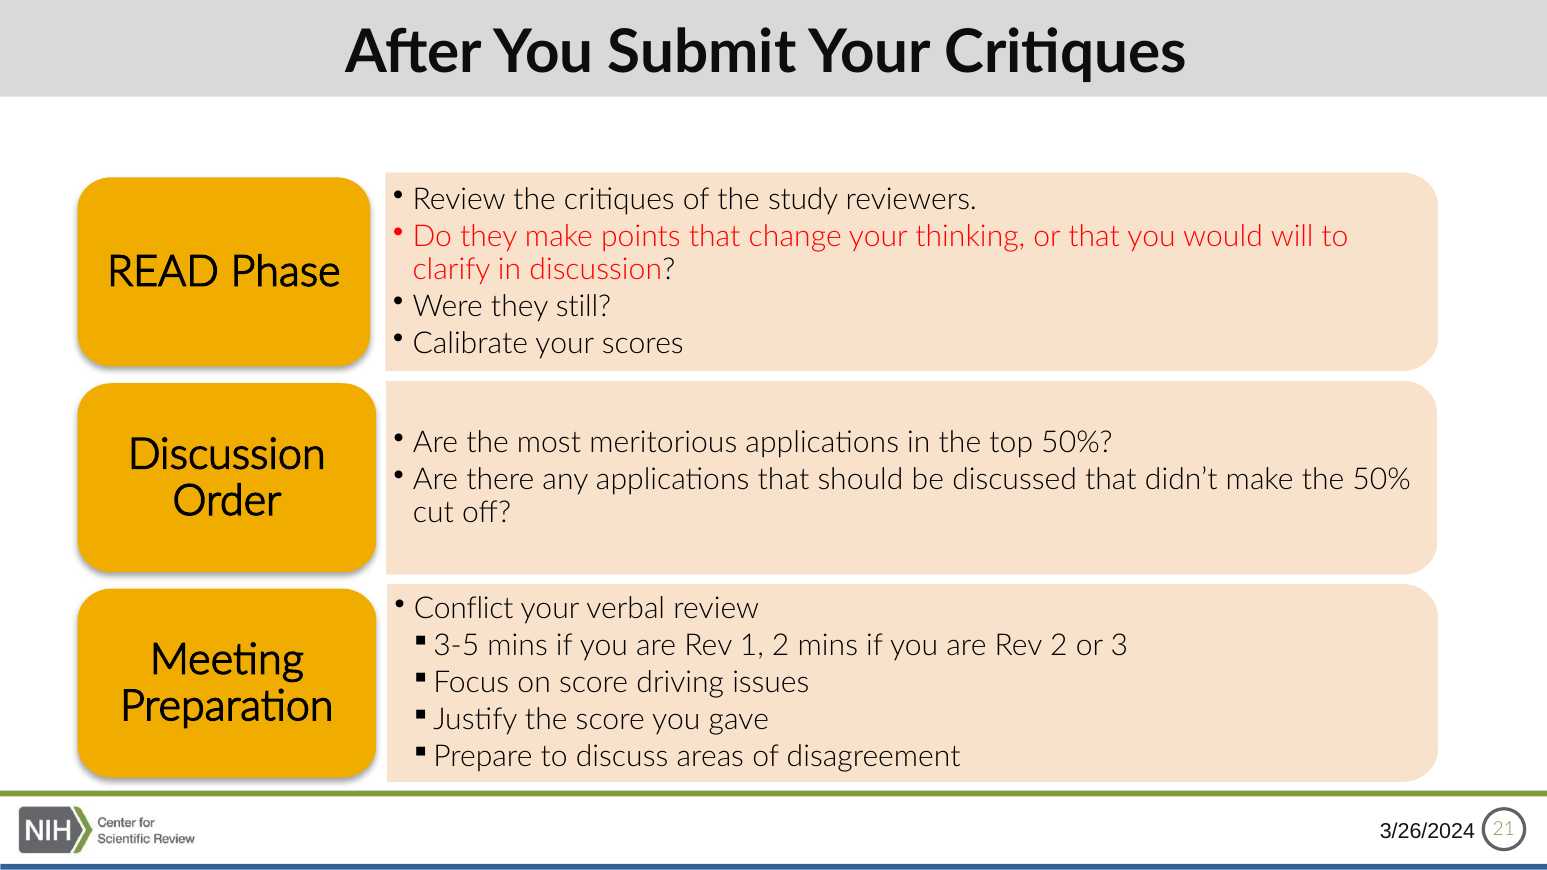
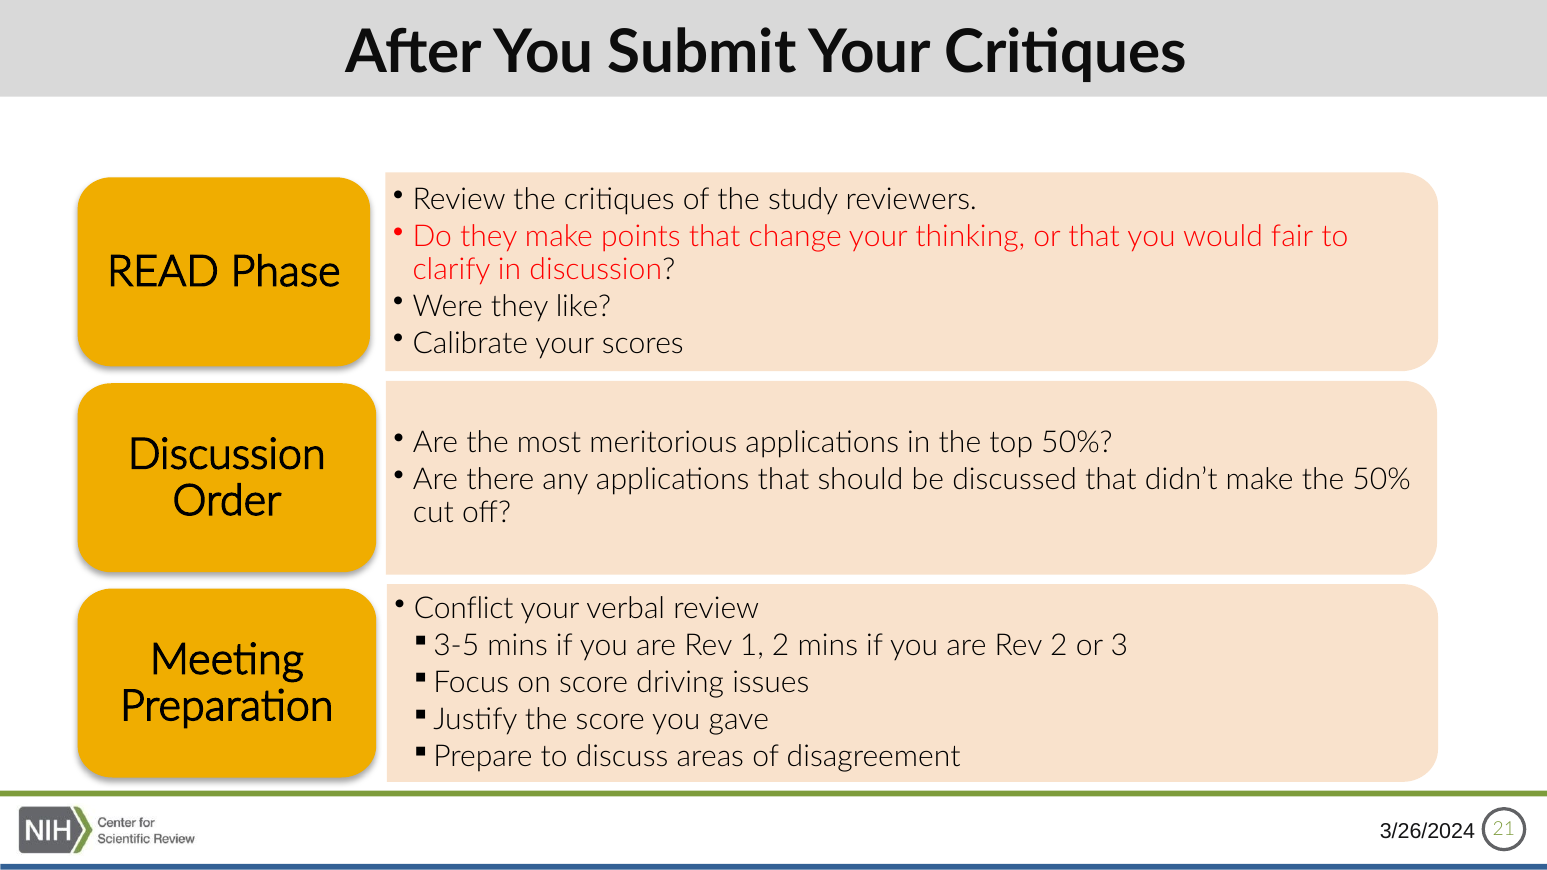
will: will -> fair
still: still -> like
